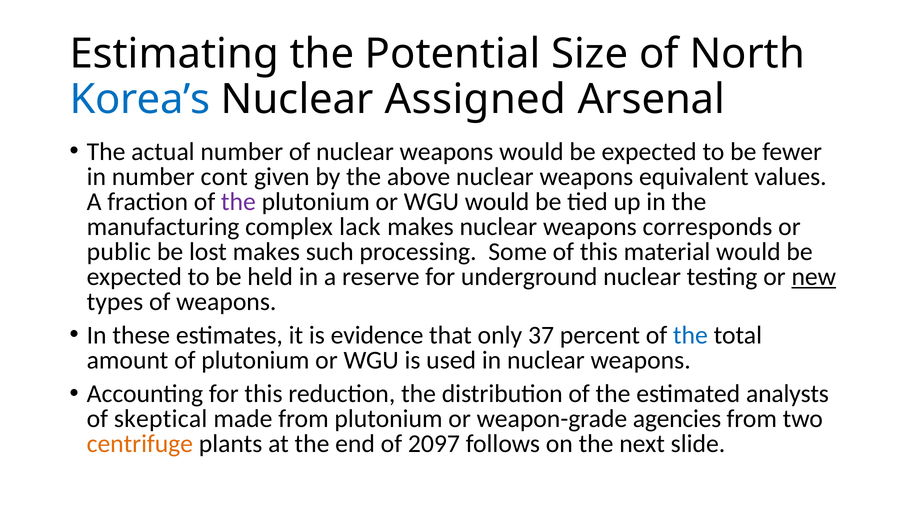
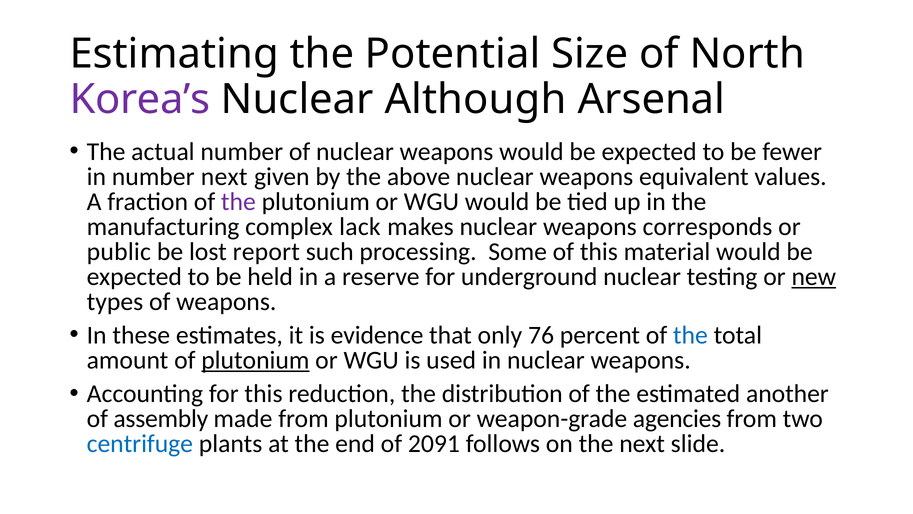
Korea’s colour: blue -> purple
Assigned: Assigned -> Although
number cont: cont -> next
lost makes: makes -> report
37: 37 -> 76
plutonium at (255, 360) underline: none -> present
analysts: analysts -> another
skeptical: skeptical -> assembly
centrifuge colour: orange -> blue
2097: 2097 -> 2091
